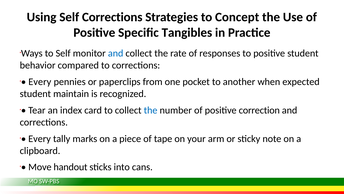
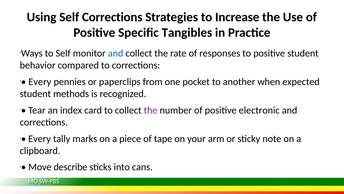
Concept: Concept -> Increase
maintain: maintain -> methods
the at (151, 110) colour: blue -> purple
correction: correction -> electronic
handout: handout -> describe
